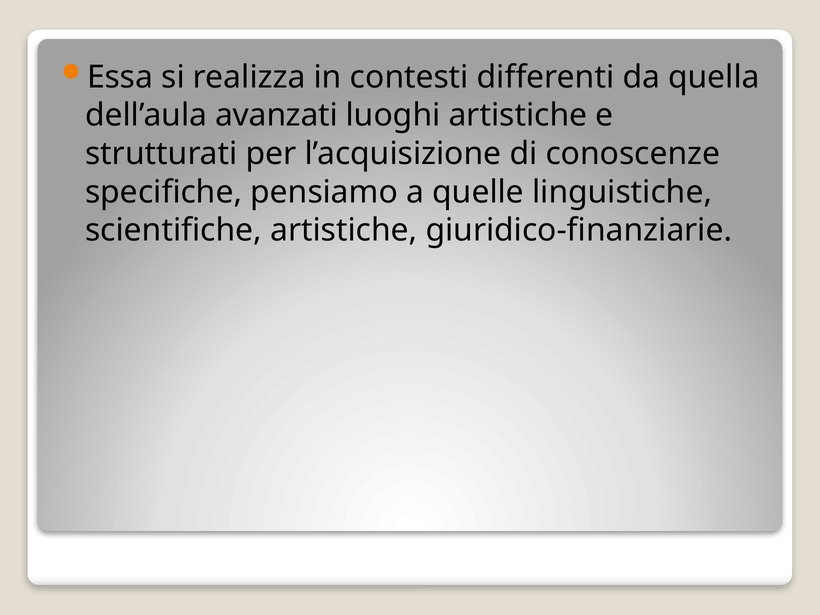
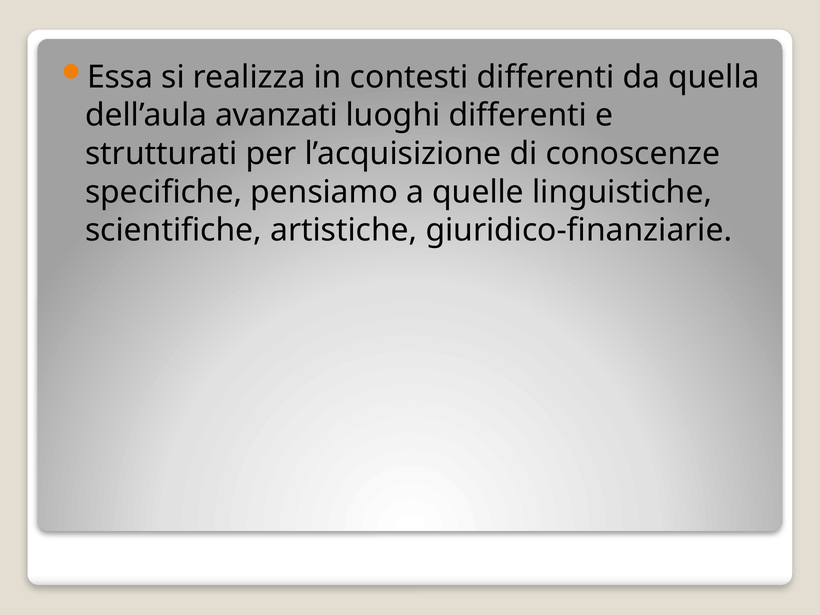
luoghi artistiche: artistiche -> differenti
